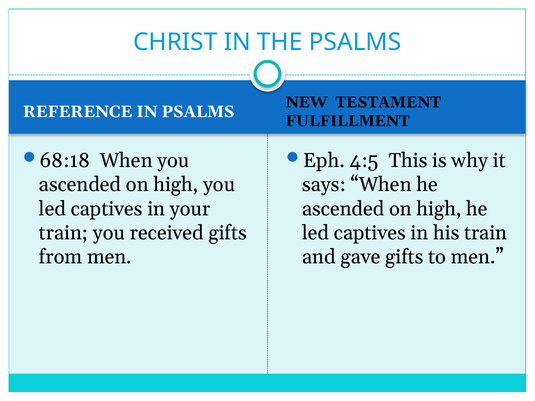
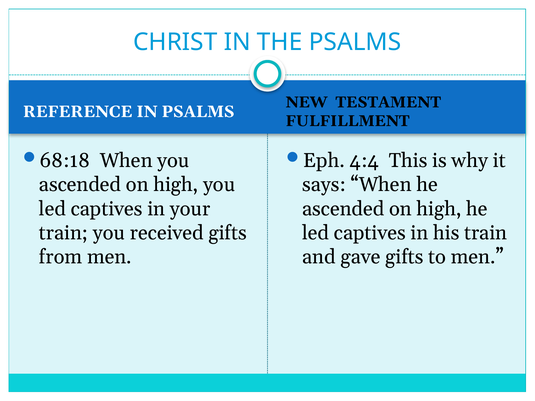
4:5: 4:5 -> 4:4
